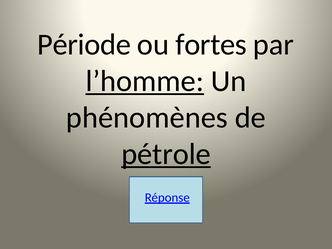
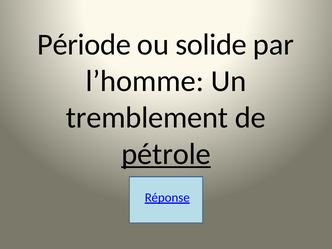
fortes: fortes -> solide
l’homme underline: present -> none
phénomènes: phénomènes -> tremblement
